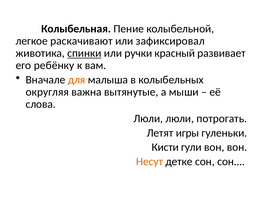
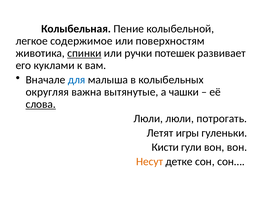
раскачивают: раскачивают -> содержимое
зафиксировал: зафиксировал -> поверхностям
красный: красный -> потешек
ребёнку: ребёнку -> куклами
для colour: orange -> blue
мыши: мыши -> чашки
слова underline: none -> present
